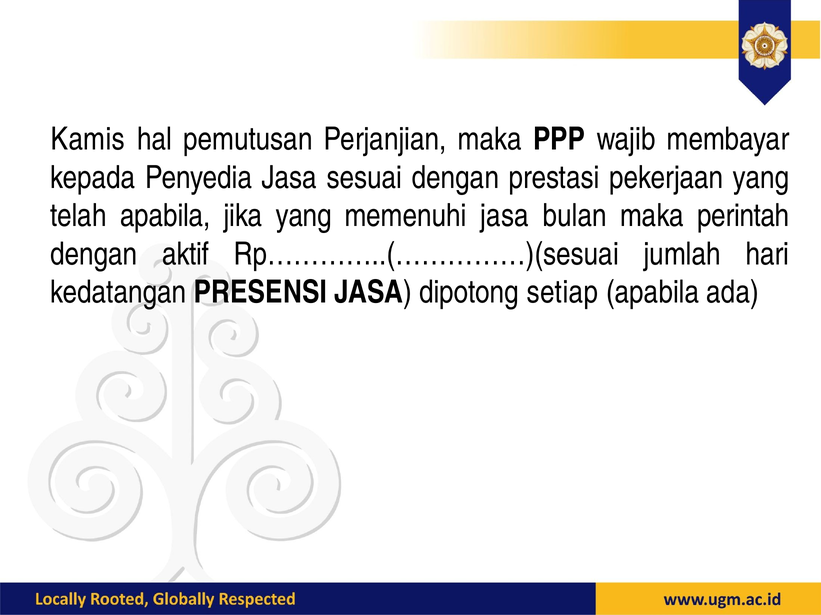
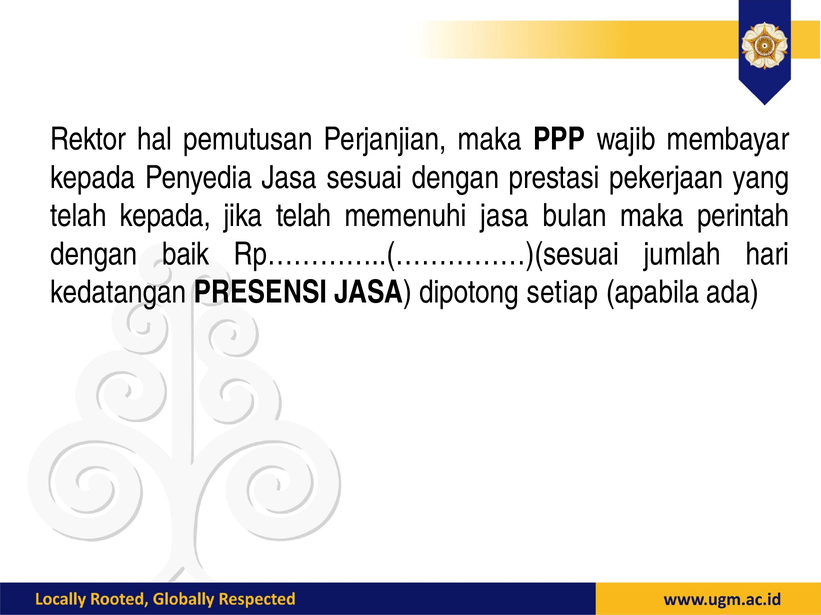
Kamis: Kamis -> Rektor
telah apabila: apabila -> kepada
jika yang: yang -> telah
aktif: aktif -> baik
